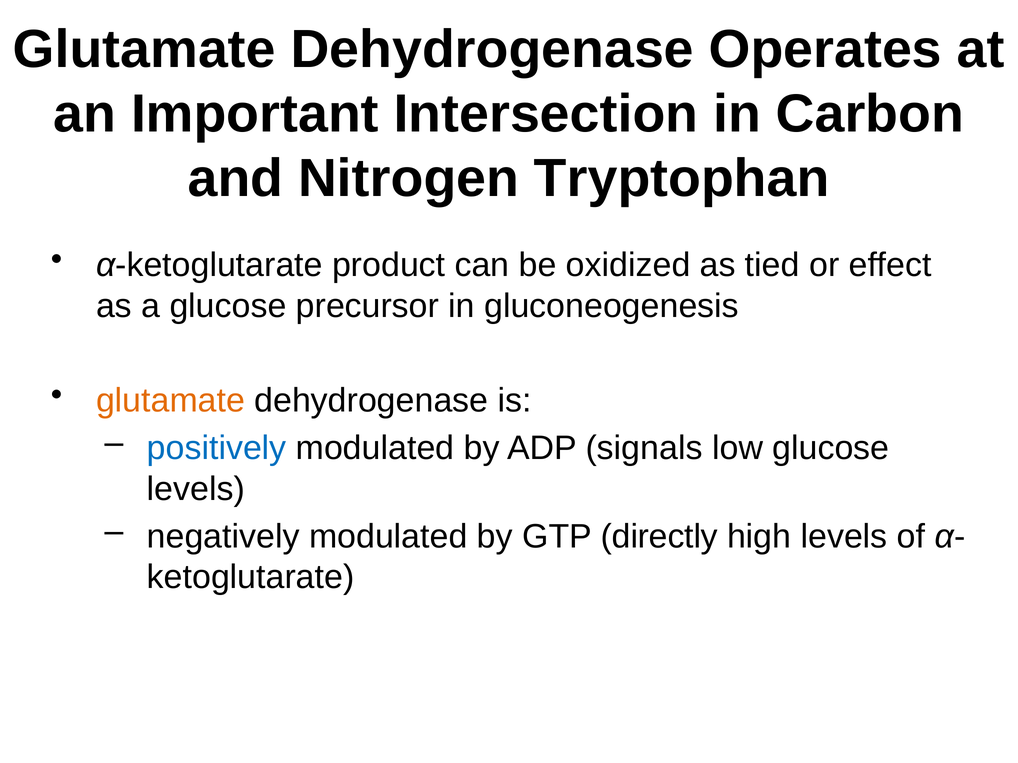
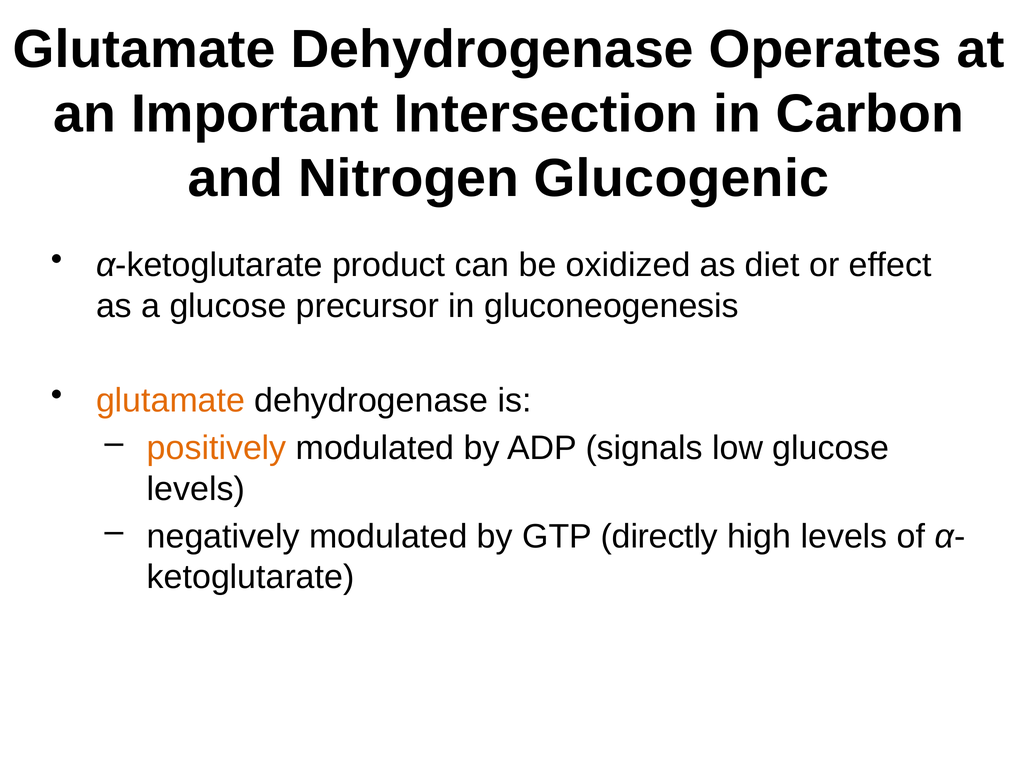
Tryptophan: Tryptophan -> Glucogenic
tied: tied -> diet
positively colour: blue -> orange
